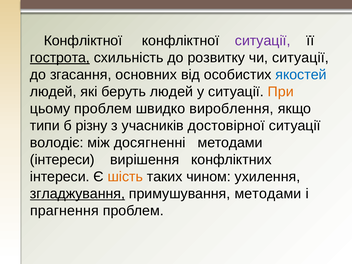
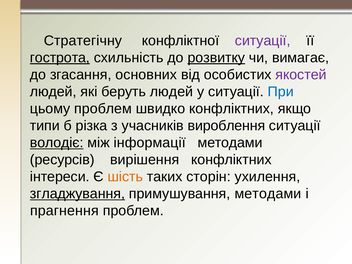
Конфліктної at (83, 41): Конфліктної -> Стратегічну
розвитку underline: none -> present
чи ситуації: ситуації -> вимагає
якостей colour: blue -> purple
При colour: orange -> blue
швидко вироблення: вироблення -> конфліктних
різну: різну -> різка
достовірної: достовірної -> вироблення
володіє underline: none -> present
досягненні: досягненні -> інформації
інтереси at (62, 160): інтереси -> ресурсів
чином: чином -> сторін
